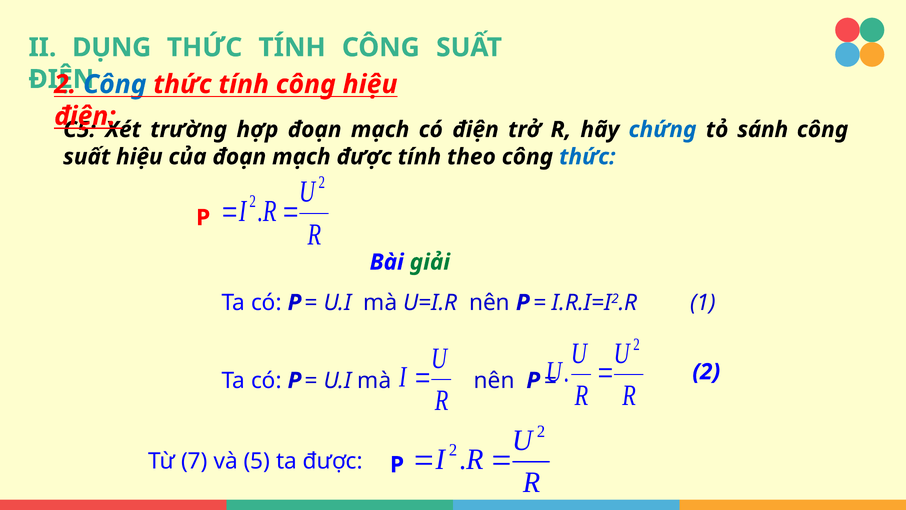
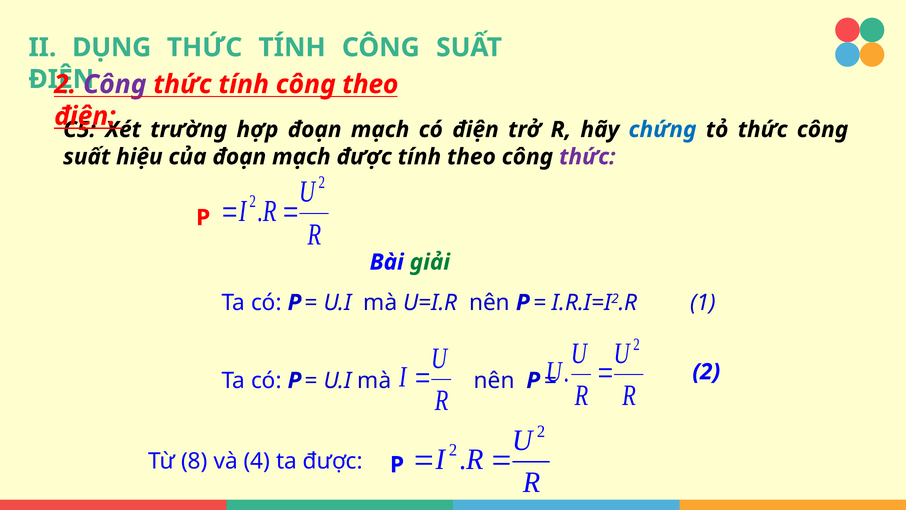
Công at (115, 84) colour: blue -> purple
công hiệu: hiệu -> theo
tỏ sánh: sánh -> thức
thức at (587, 157) colour: blue -> purple
7: 7 -> 8
5: 5 -> 4
